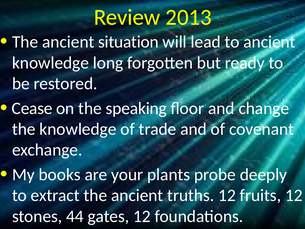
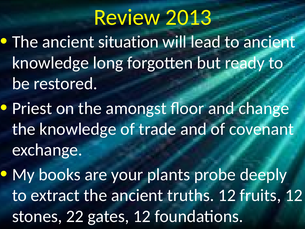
Cease: Cease -> Priest
speaking: speaking -> amongst
44: 44 -> 22
